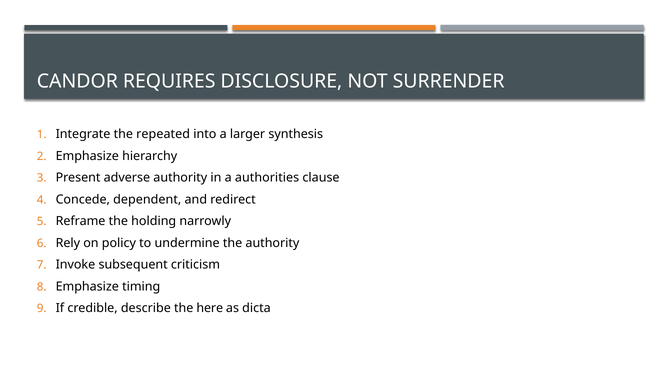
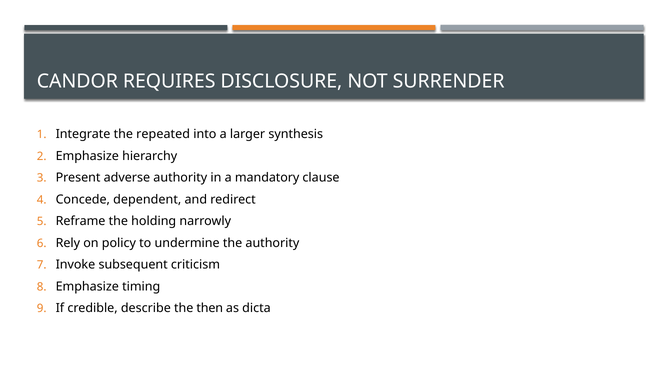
authorities: authorities -> mandatory
here: here -> then
